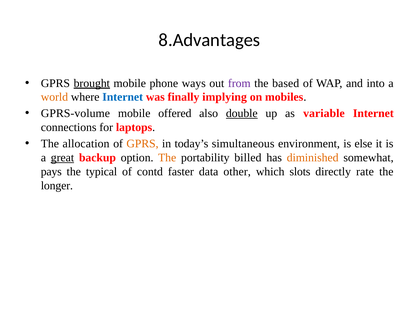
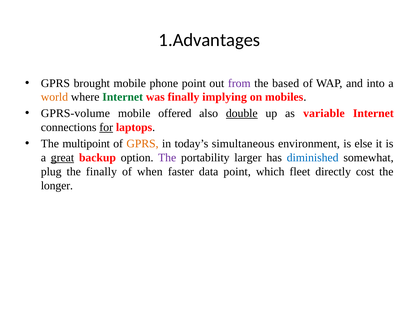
8.Advantages: 8.Advantages -> 1.Advantages
brought underline: present -> none
phone ways: ways -> point
Internet at (123, 97) colour: blue -> green
for underline: none -> present
allocation: allocation -> multipoint
The at (167, 158) colour: orange -> purple
billed: billed -> larger
diminished colour: orange -> blue
pays: pays -> plug
the typical: typical -> finally
contd: contd -> when
data other: other -> point
slots: slots -> fleet
rate: rate -> cost
